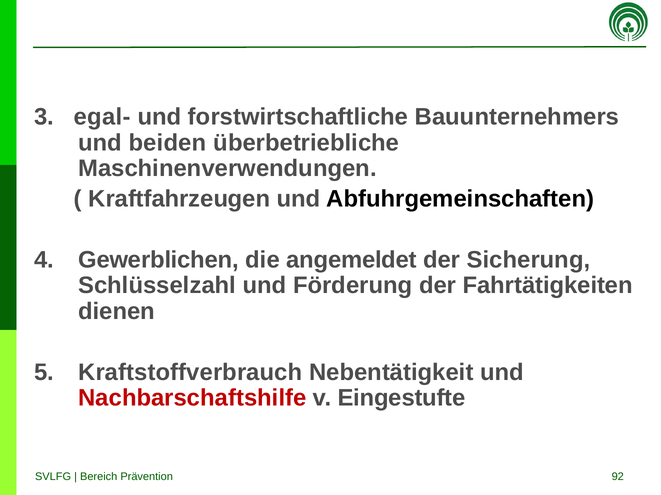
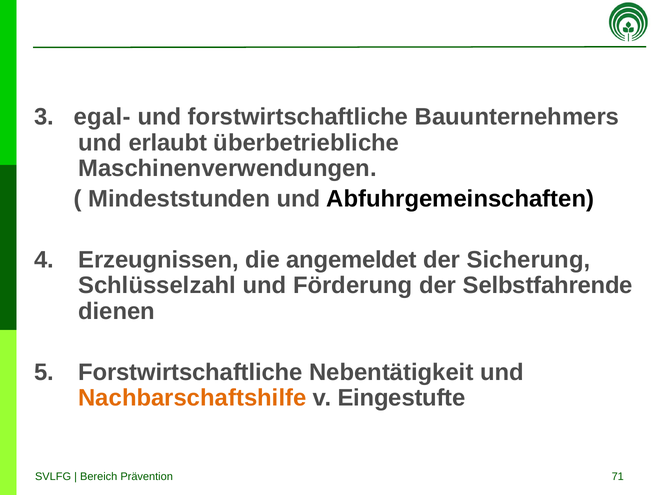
beiden: beiden -> erlaubt
Kraftfahrzeugen: Kraftfahrzeugen -> Mindeststunden
Gewerblichen: Gewerblichen -> Erzeugnissen
Fahrtätigkeiten: Fahrtätigkeiten -> Selbstfahrende
Kraftstoffverbrauch at (190, 373): Kraftstoffverbrauch -> Forstwirtschaftliche
Nachbarschaftshilfe colour: red -> orange
92: 92 -> 71
